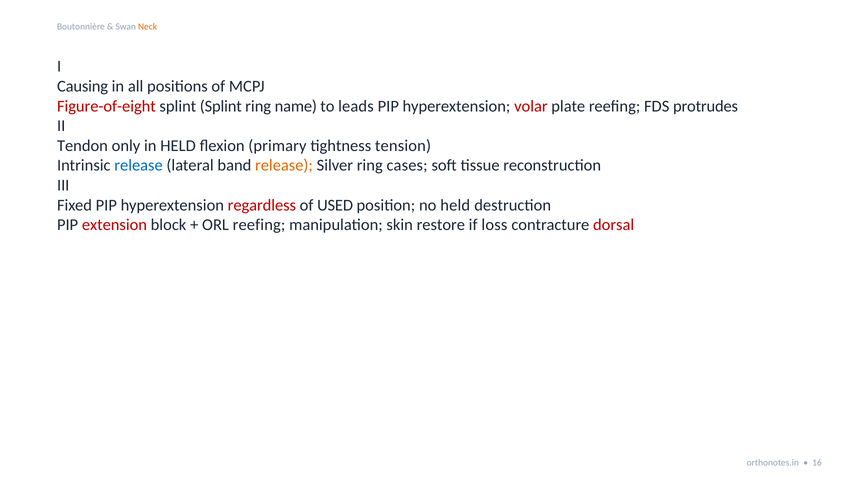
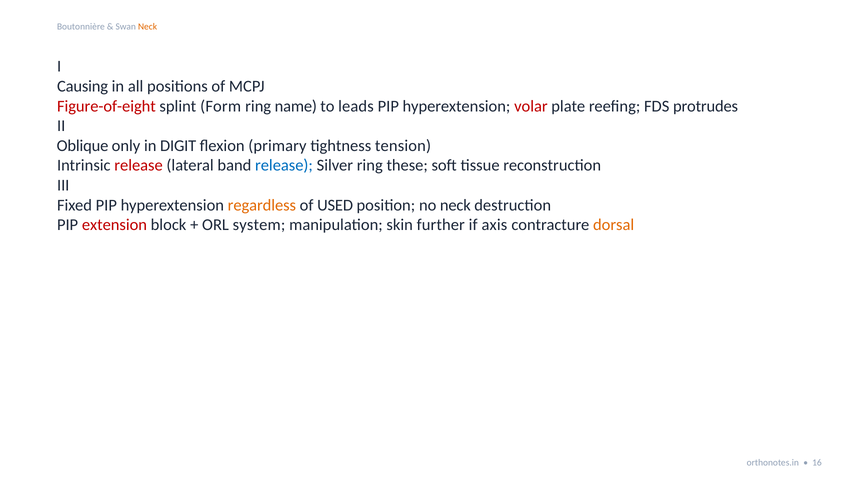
splint Splint: Splint -> Form
Tendon: Tendon -> Oblique
in HELD: HELD -> DIGIT
release at (139, 166) colour: blue -> red
release at (284, 166) colour: orange -> blue
cases: cases -> these
regardless colour: red -> orange
no held: held -> neck
ORL reefing: reefing -> system
restore: restore -> further
loss: loss -> axis
dorsal colour: red -> orange
